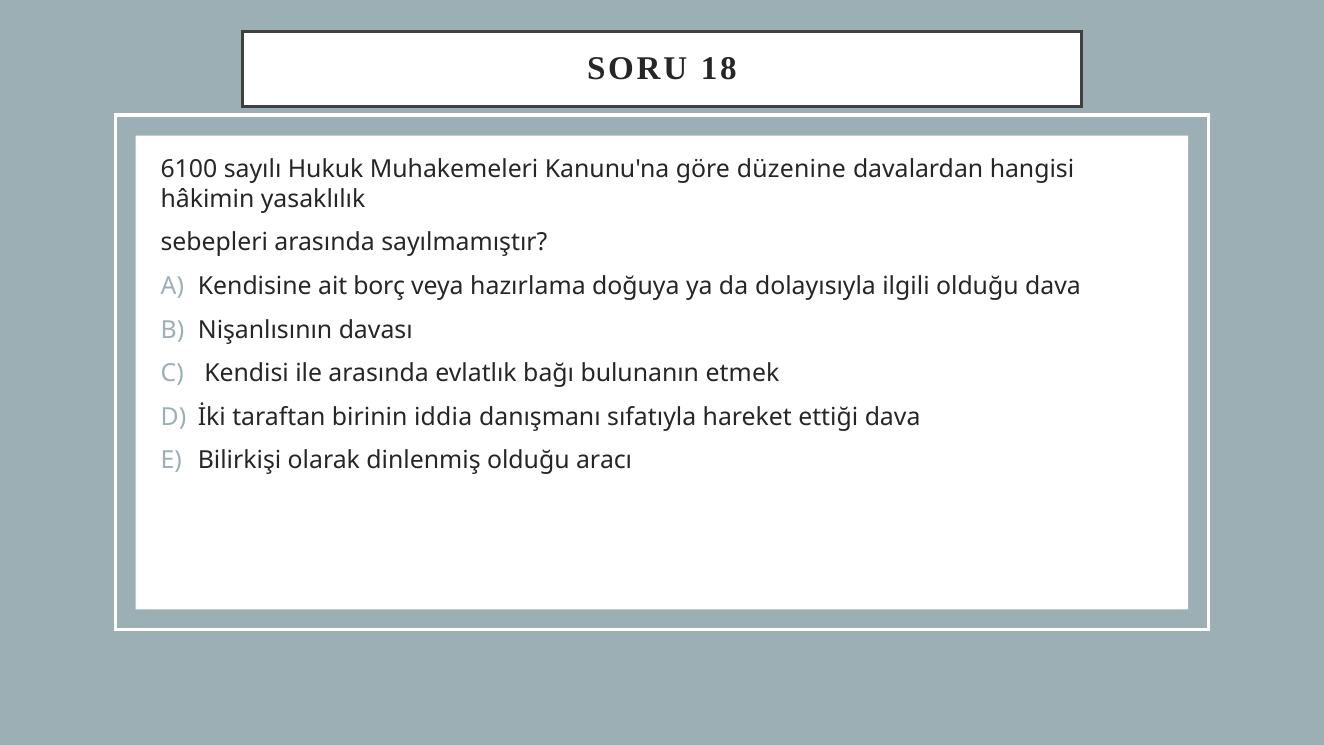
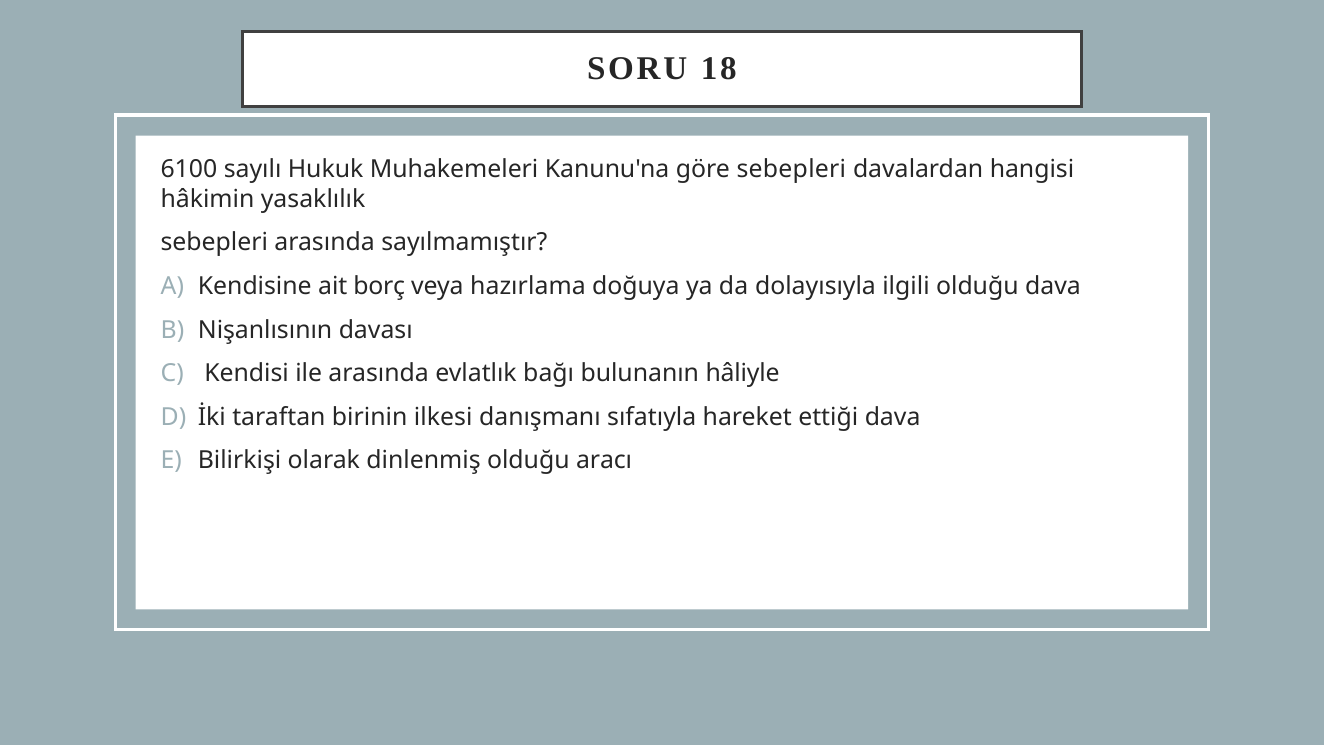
göre düzenine: düzenine -> sebepleri
etmek: etmek -> hâliyle
iddia: iddia -> ilkesi
